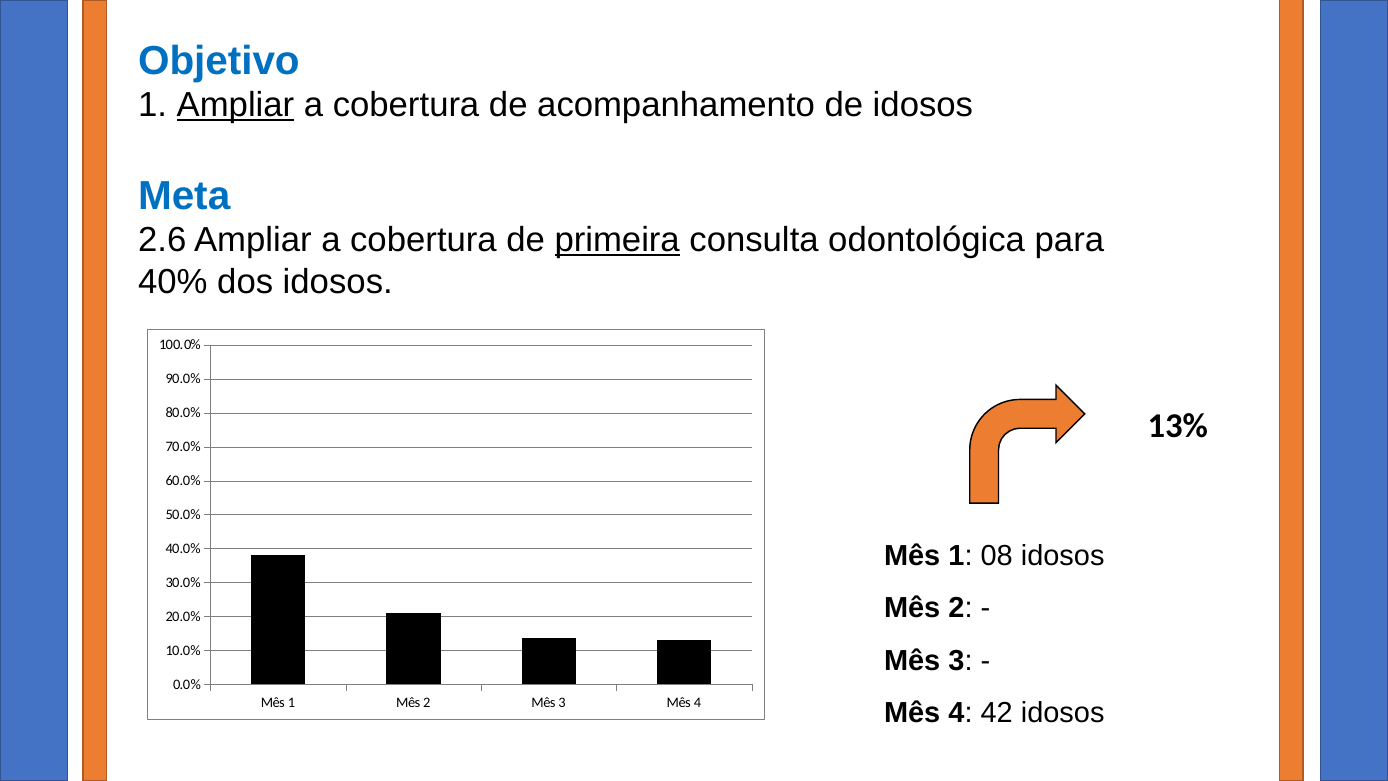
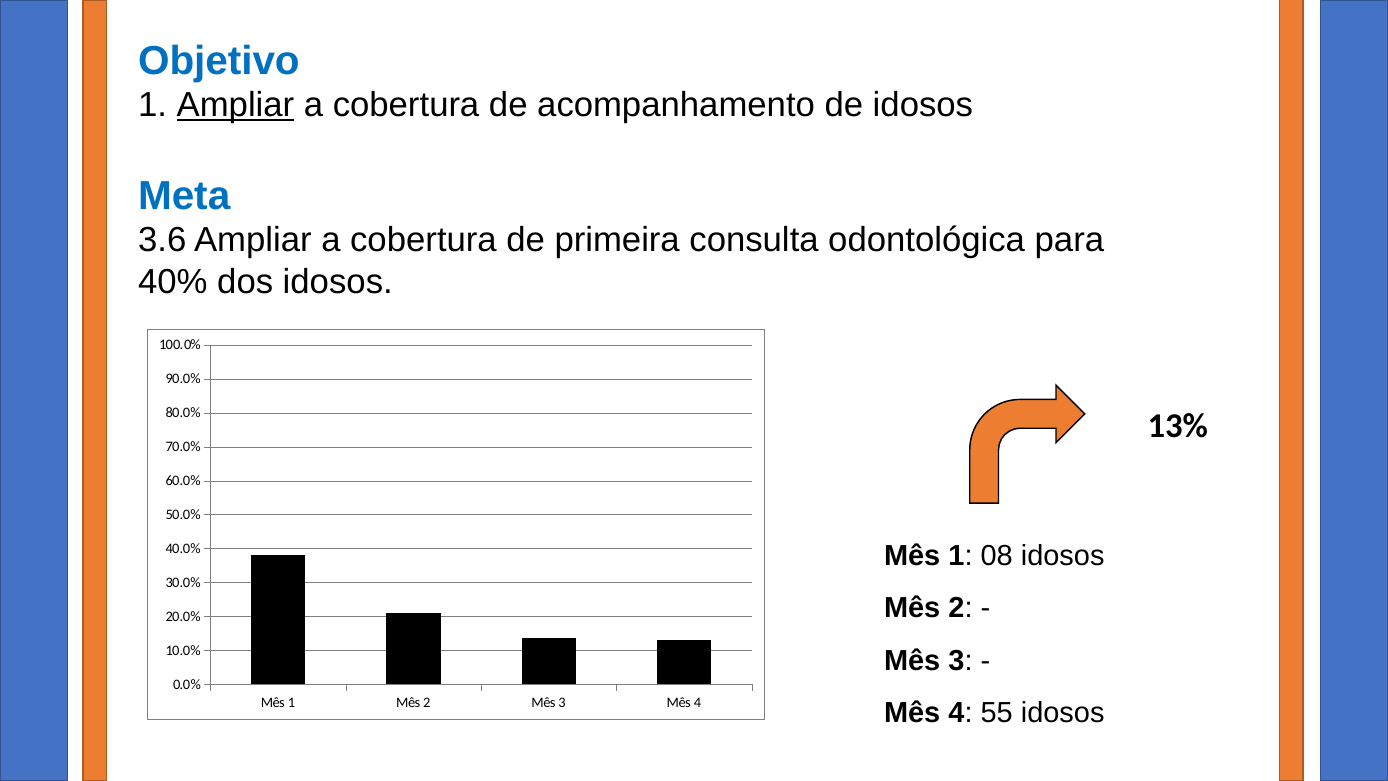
2.6: 2.6 -> 3.6
primeira underline: present -> none
42: 42 -> 55
